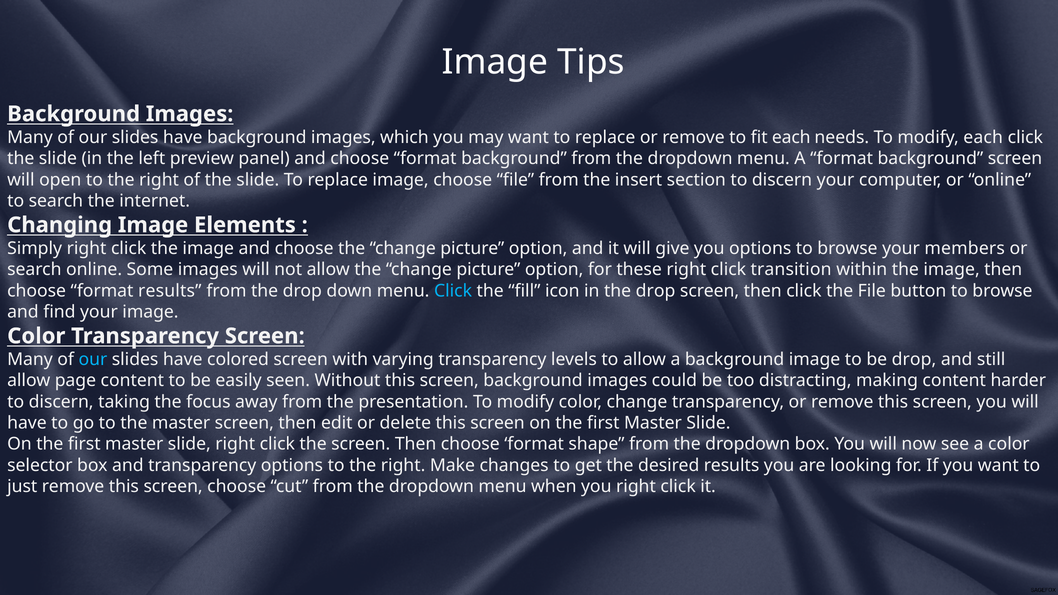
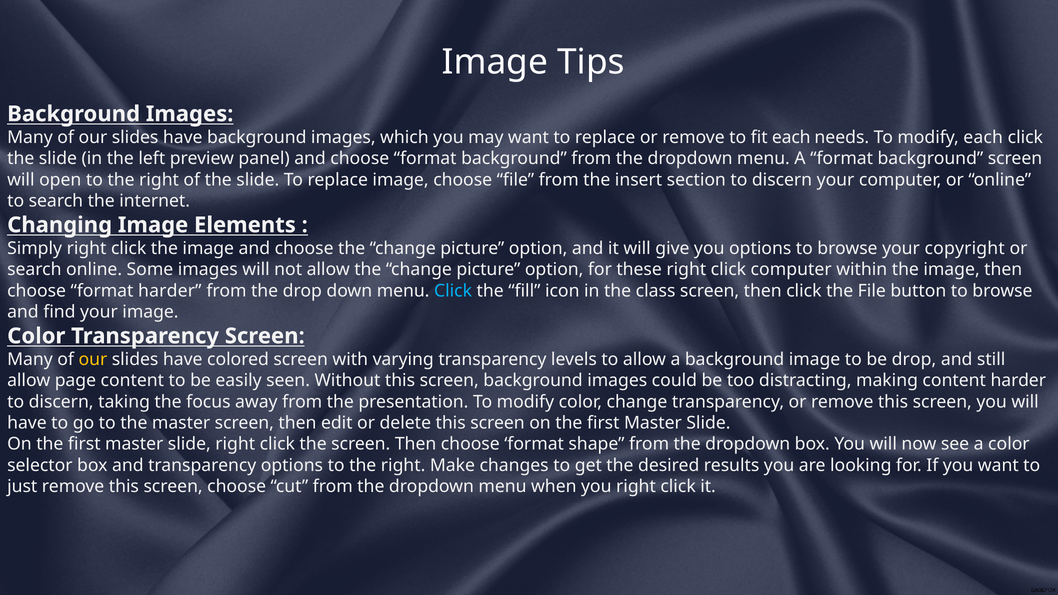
members: members -> copyright
click transition: transition -> computer
format results: results -> harder
in the drop: drop -> class
our at (93, 360) colour: light blue -> yellow
